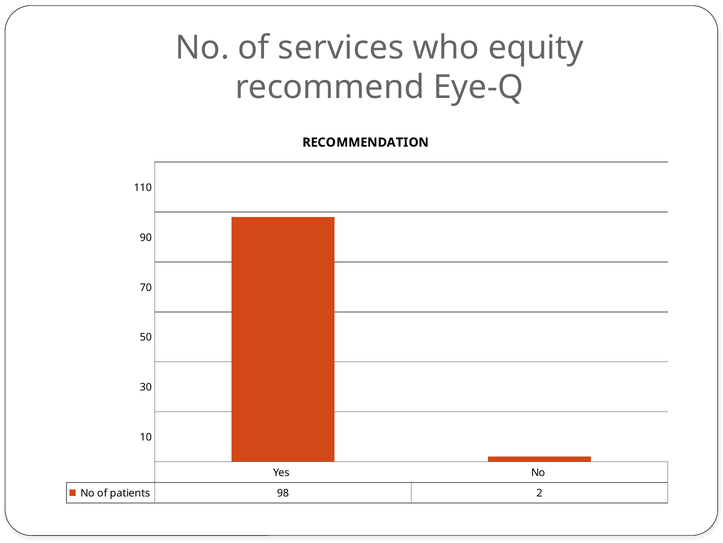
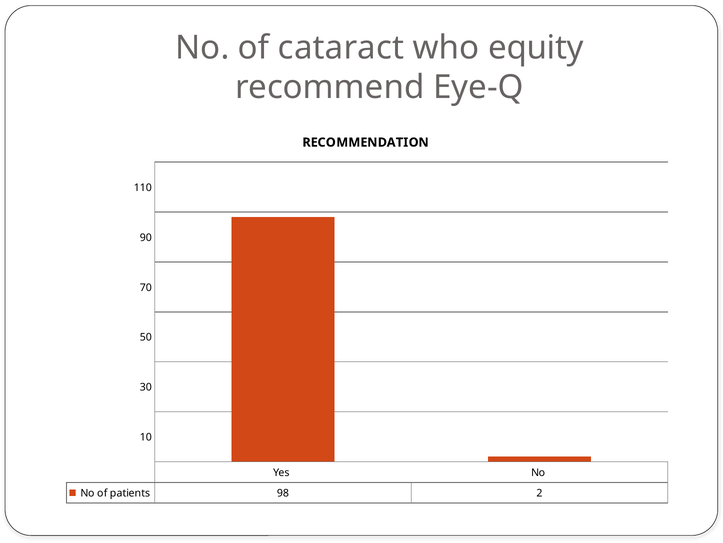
services: services -> cataract
